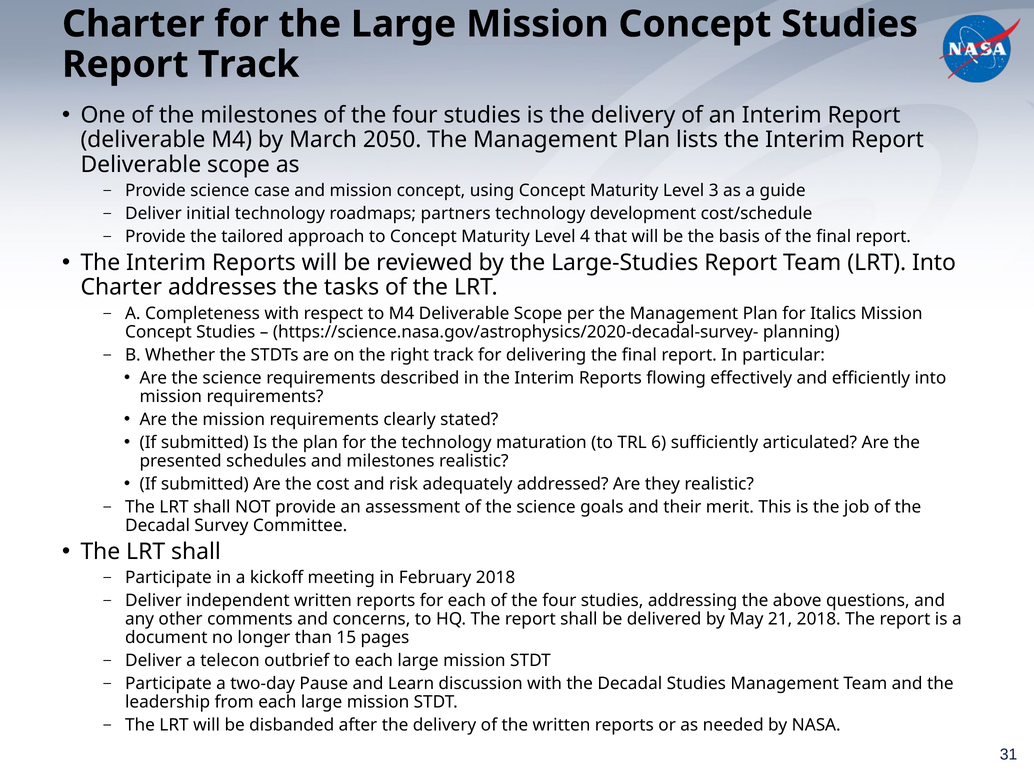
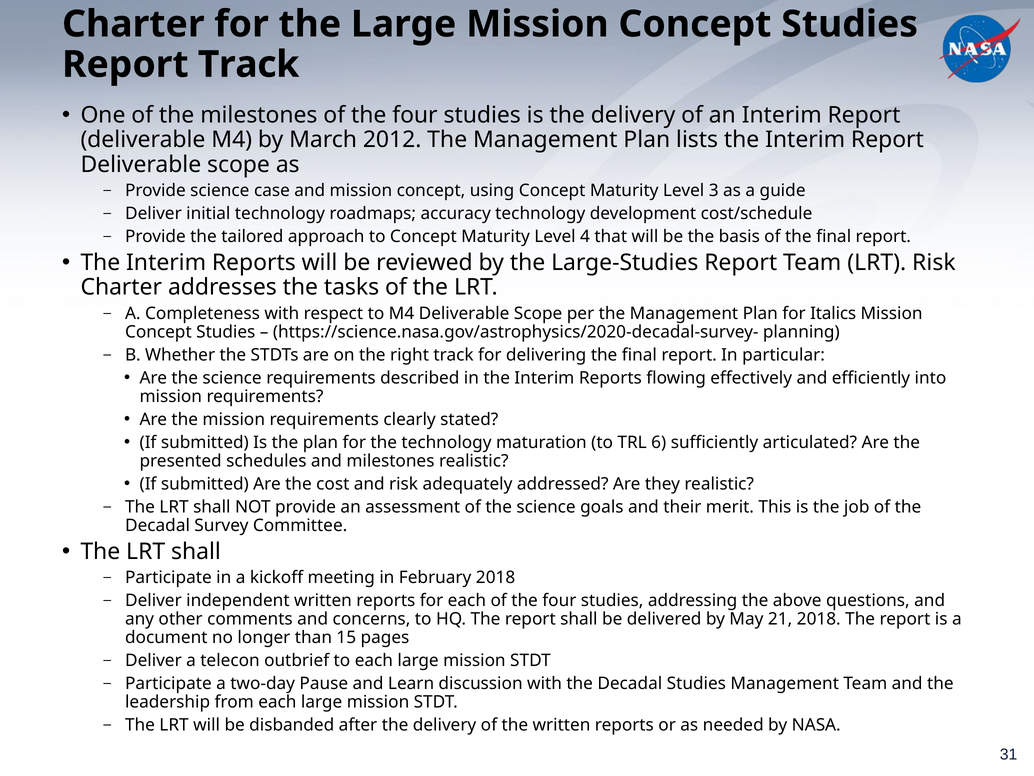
2050: 2050 -> 2012
partners: partners -> accuracy
LRT Into: Into -> Risk
